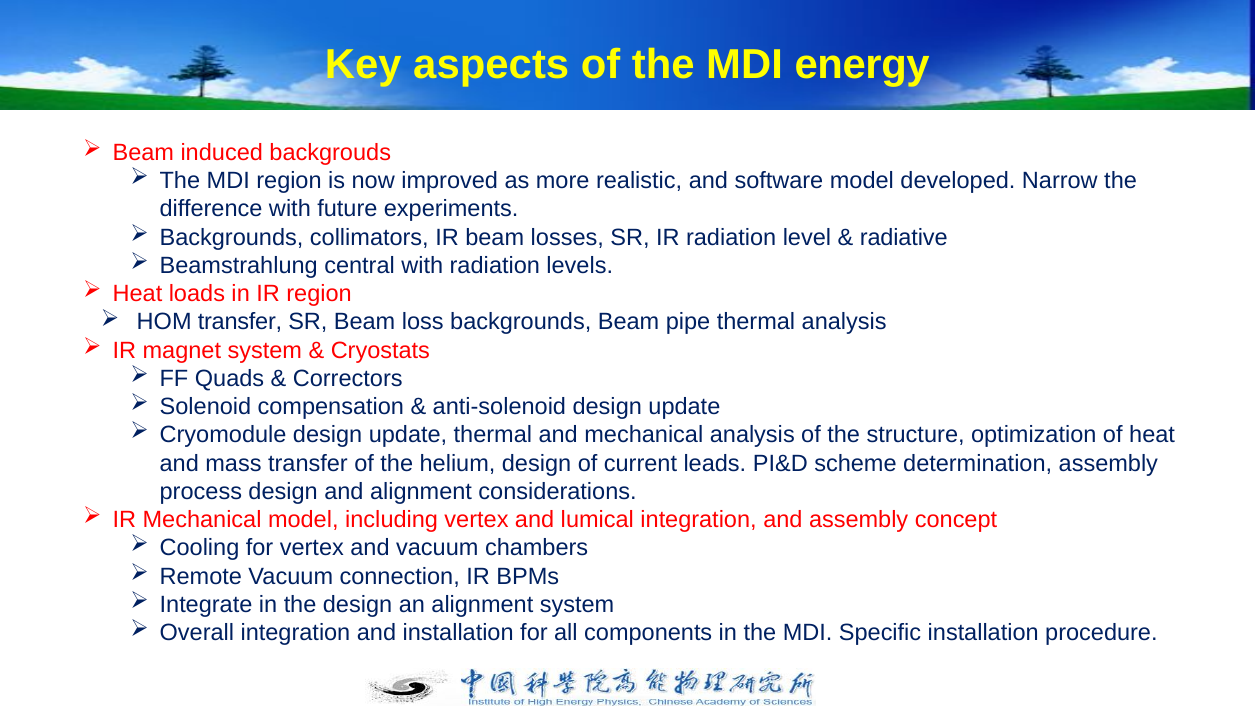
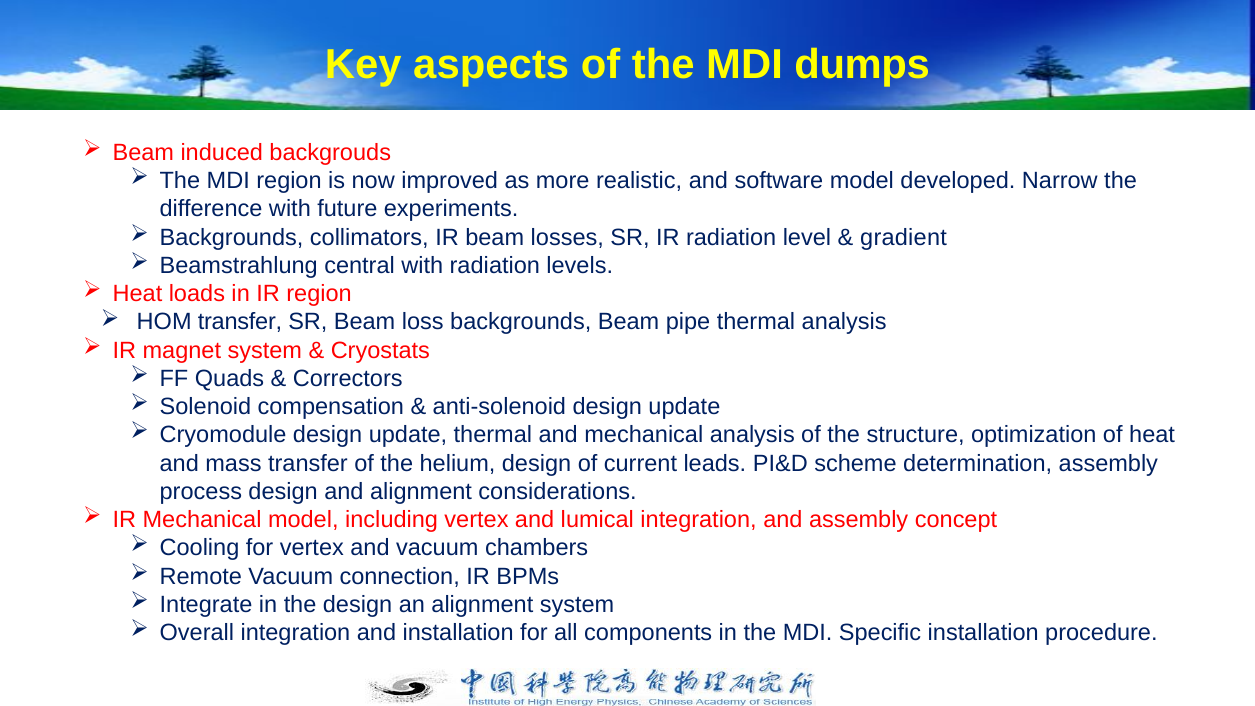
energy: energy -> dumps
radiative: radiative -> gradient
